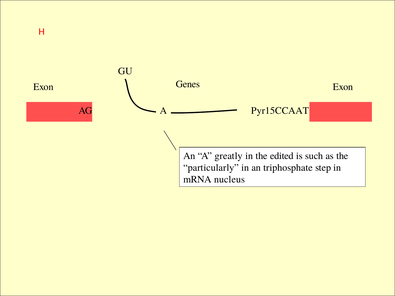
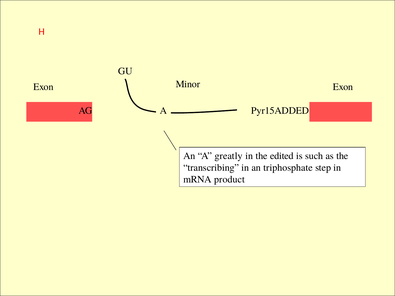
Genes: Genes -> Minor
Pyr15CCAAT: Pyr15CCAAT -> Pyr15ADDED
particularly: particularly -> transcribing
nucleus: nucleus -> product
